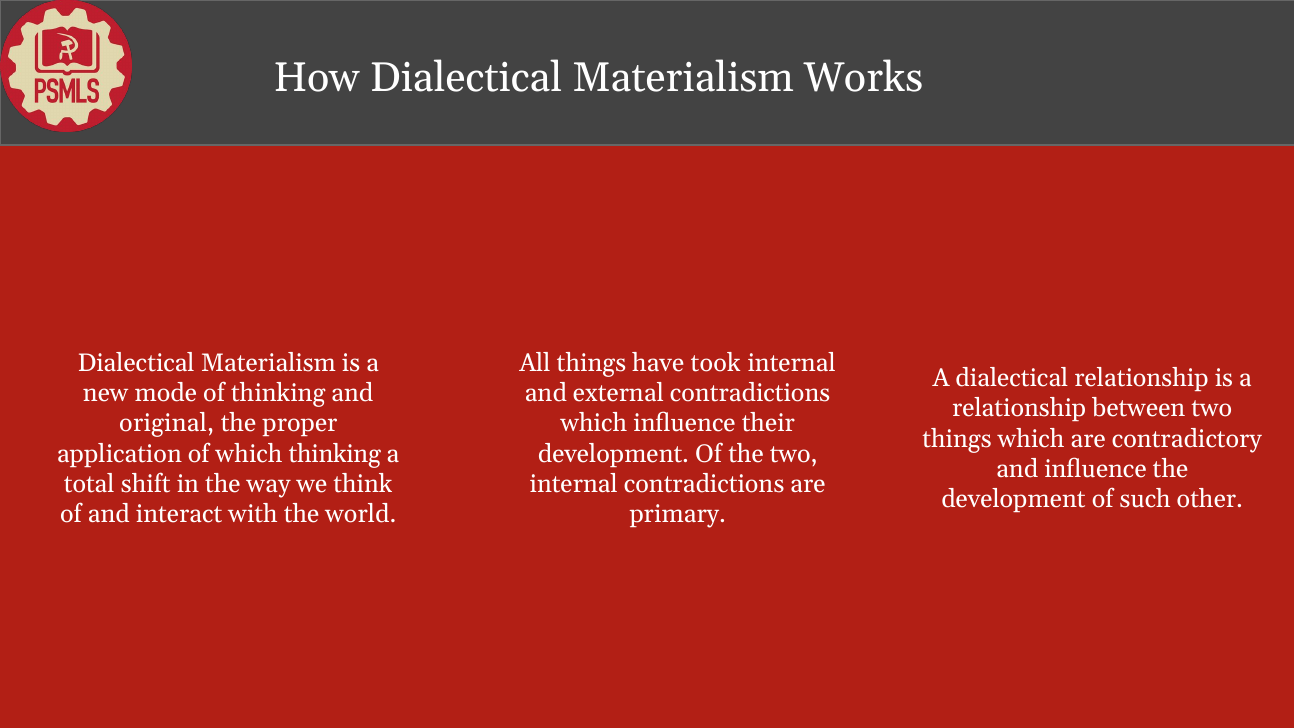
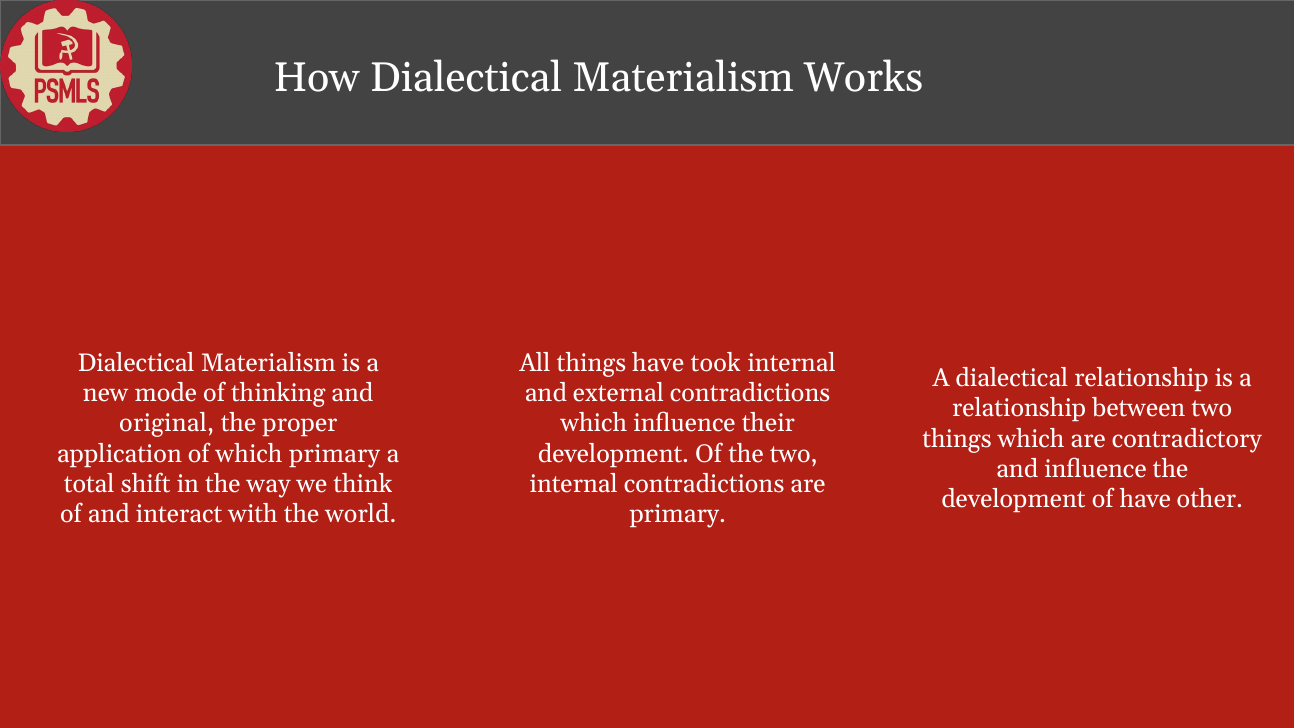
which thinking: thinking -> primary
of such: such -> have
